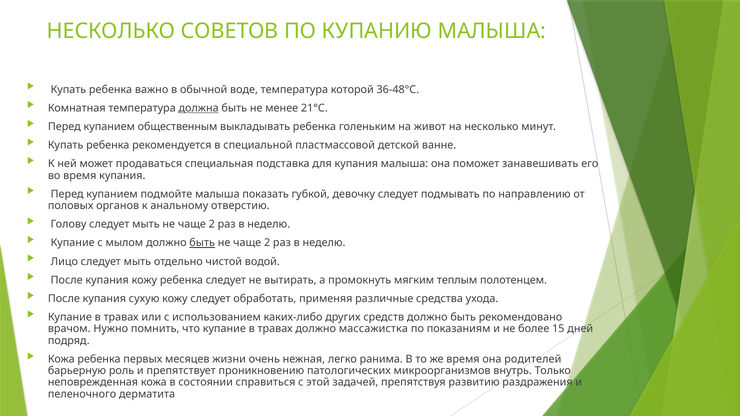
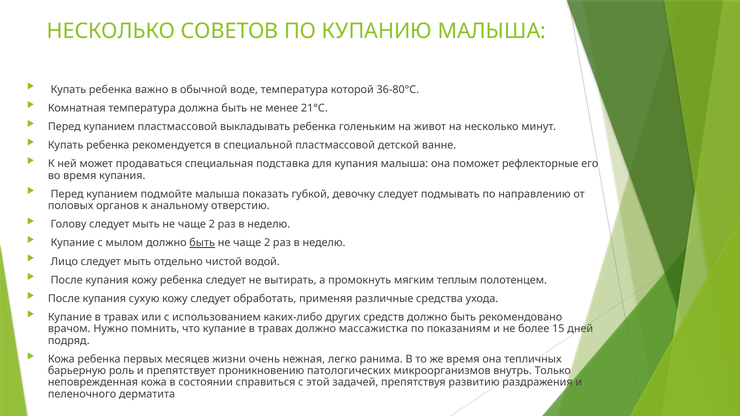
36-48°С: 36-48°С -> 36-80°С
должна underline: present -> none
купанием общественным: общественным -> пластмассовой
занавешивать: занавешивать -> рефлекторные
родителей: родителей -> тепличных
